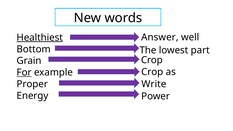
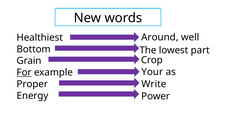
Answer: Answer -> Around
Healthiest underline: present -> none
Crop at (152, 72): Crop -> Your
